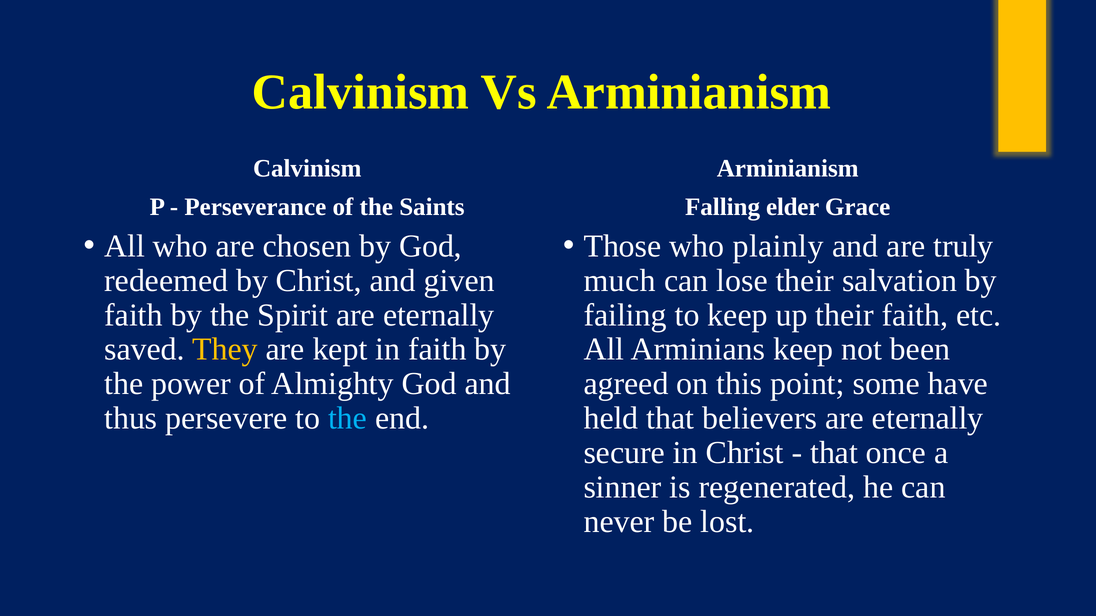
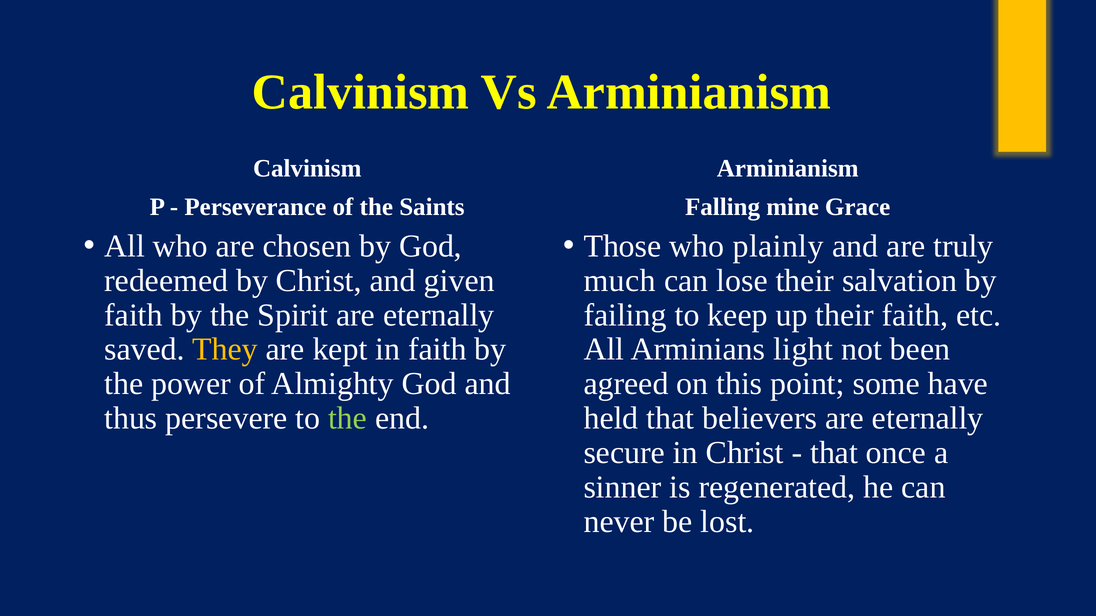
elder: elder -> mine
Arminians keep: keep -> light
the at (348, 419) colour: light blue -> light green
